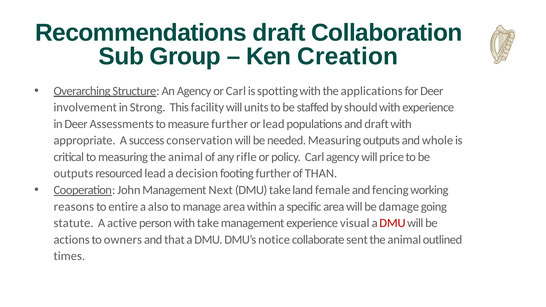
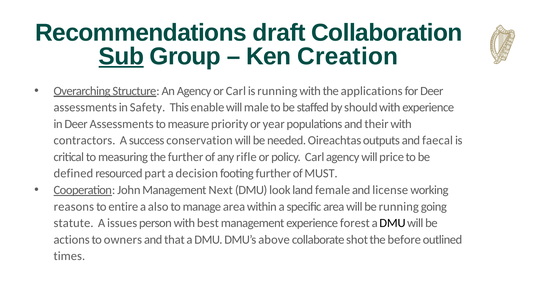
Sub underline: none -> present
is spotting: spotting -> running
involvement at (85, 107): involvement -> assessments
Strong: Strong -> Safety
facility: facility -> enable
units: units -> male
measure further: further -> priority
or lead: lead -> year
and draft: draft -> their
appropriate: appropriate -> contractors
needed Measuring: Measuring -> Oireachtas
whole: whole -> faecal
measuring the animal: animal -> further
outputs at (73, 174): outputs -> defined
resourced lead: lead -> part
THAN: THAN -> MUST
DMU take: take -> look
fencing: fencing -> license
be damage: damage -> running
active: active -> issues
with take: take -> best
visual: visual -> forest
DMU at (392, 223) colour: red -> black
notice: notice -> above
sent: sent -> shot
animal at (404, 240): animal -> before
